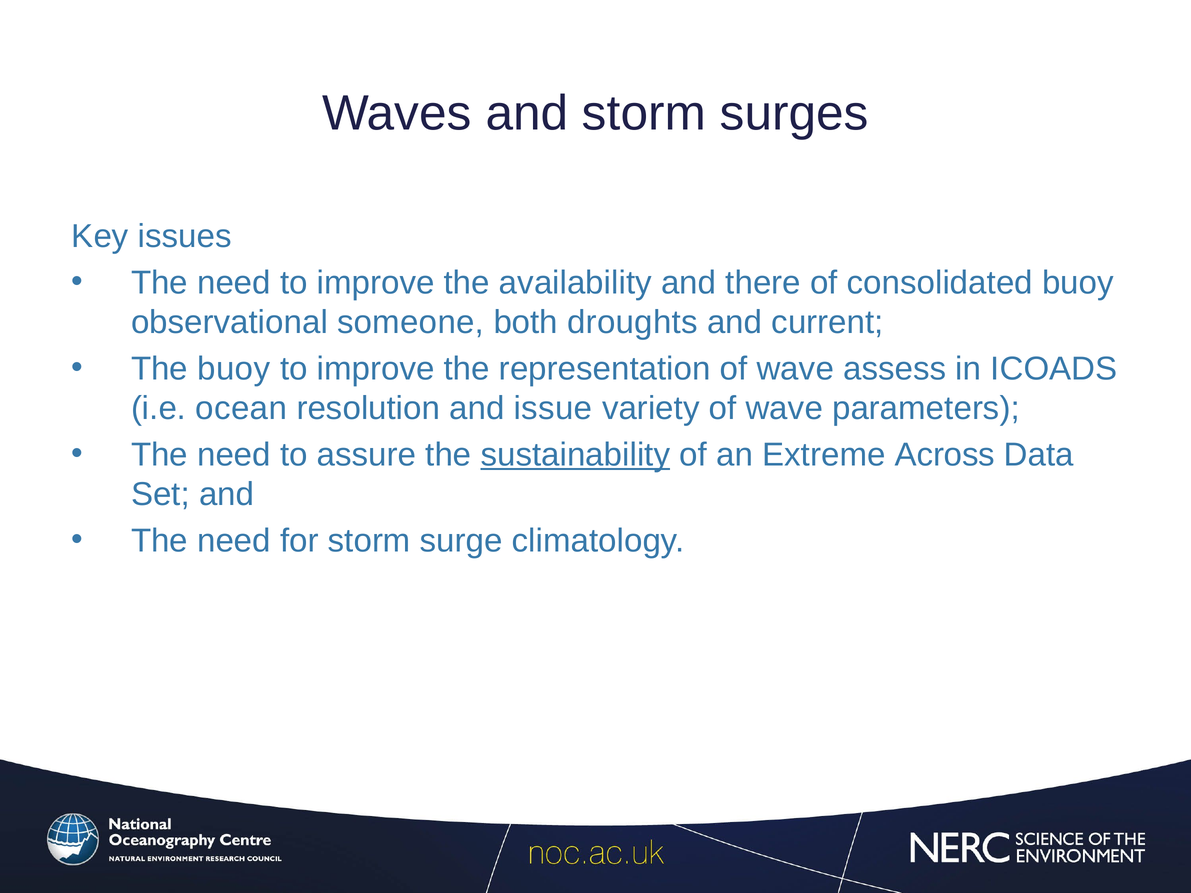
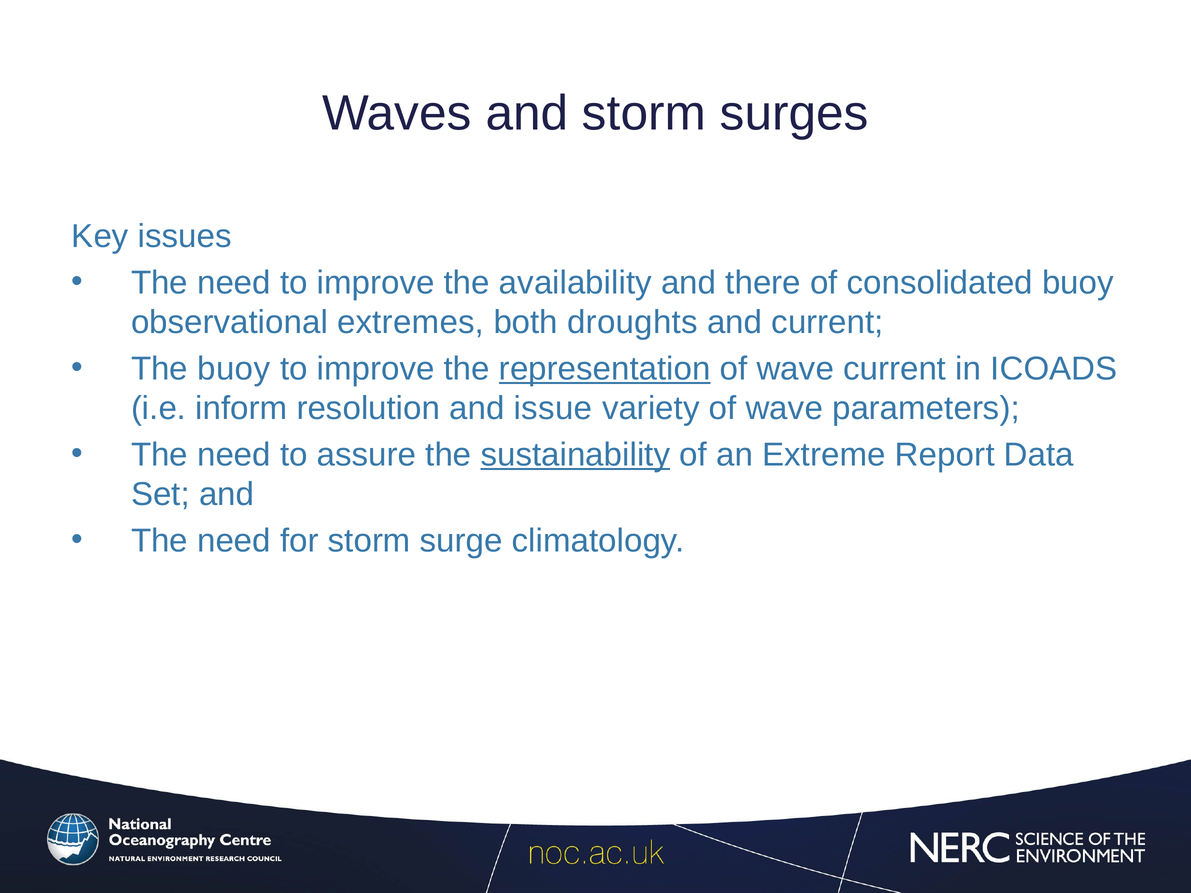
someone: someone -> extremes
representation underline: none -> present
wave assess: assess -> current
ocean: ocean -> inform
Across: Across -> Report
